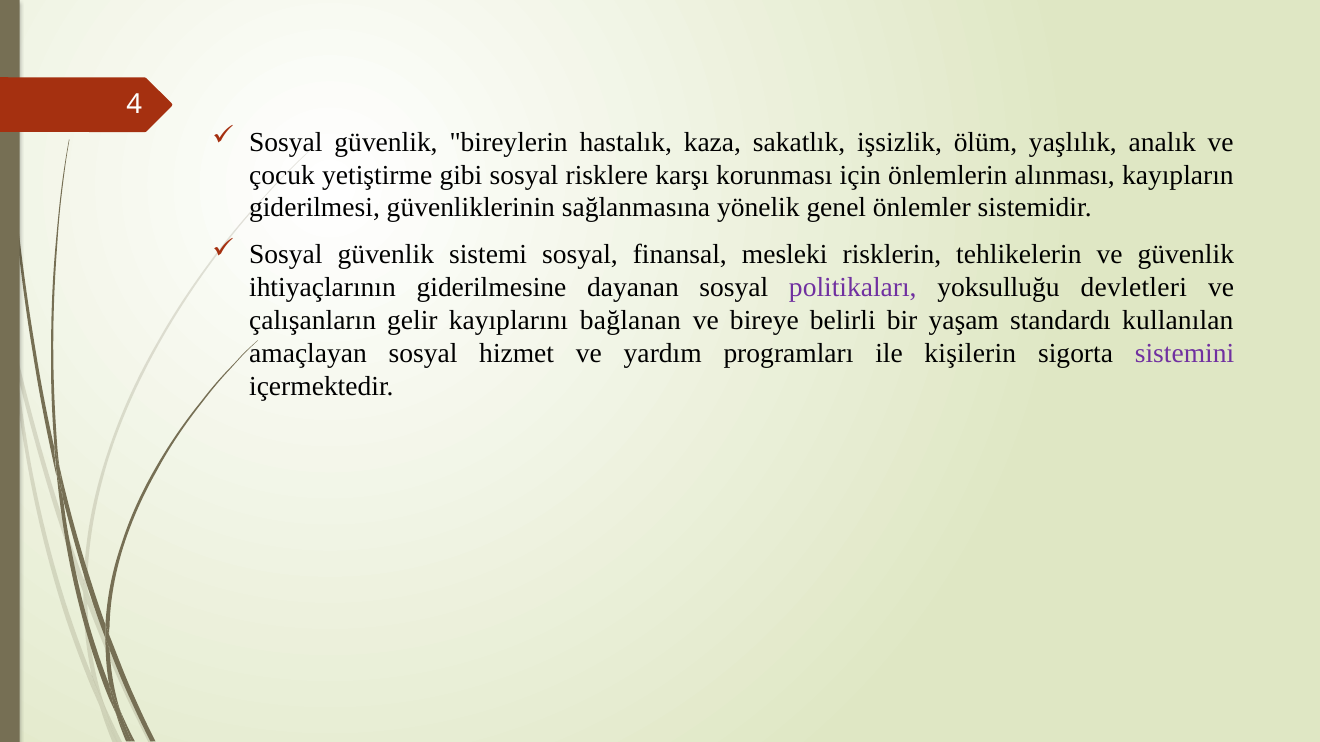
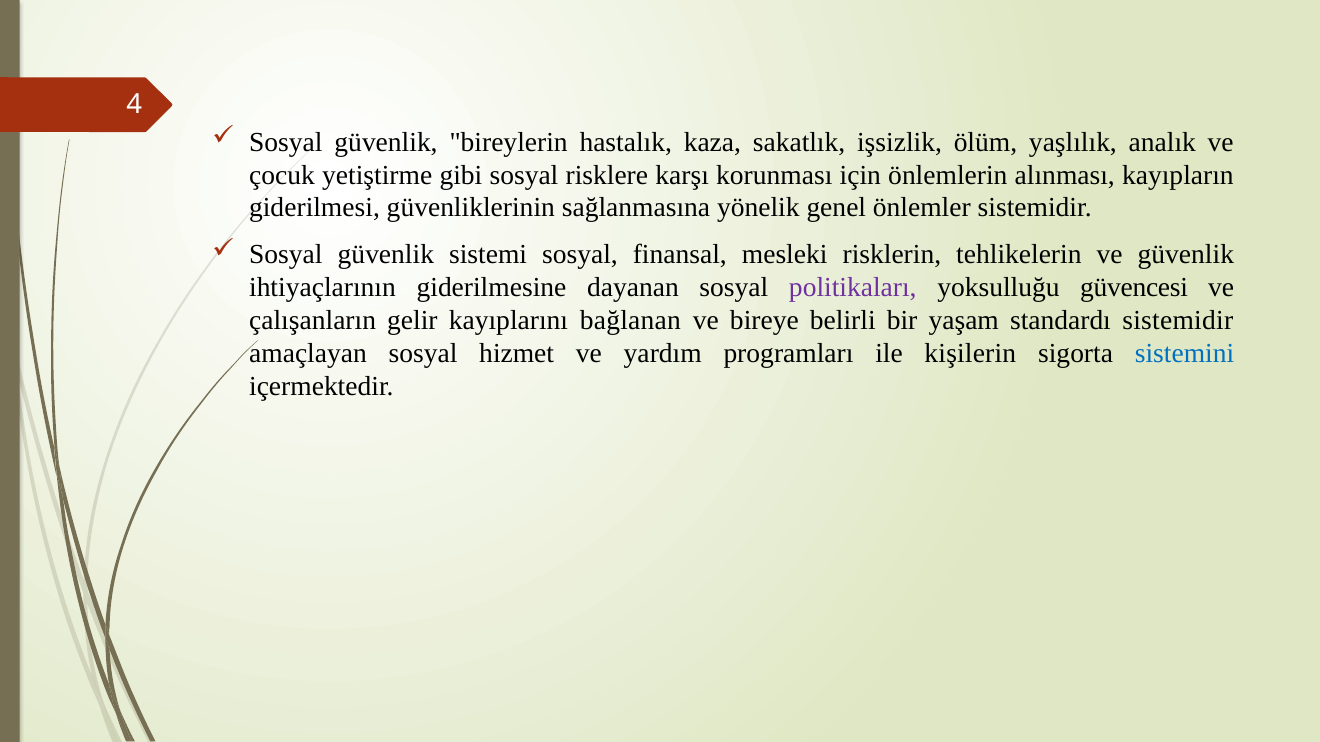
devletleri: devletleri -> güvencesi
standardı kullanılan: kullanılan -> sistemidir
sistemini colour: purple -> blue
